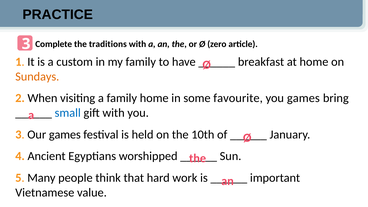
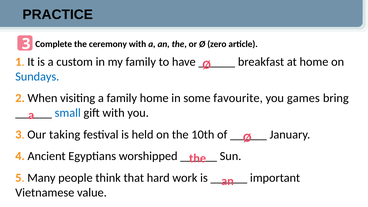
traditions: traditions -> ceremony
Sundays colour: orange -> blue
Our games: games -> taking
